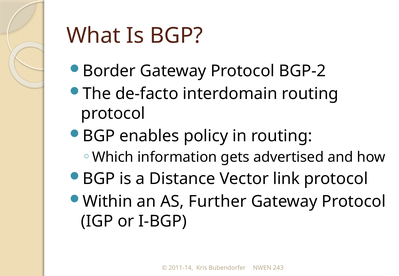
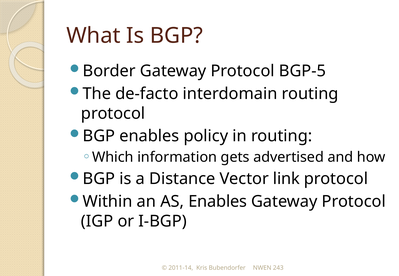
BGP-2: BGP-2 -> BGP-5
AS Further: Further -> Enables
